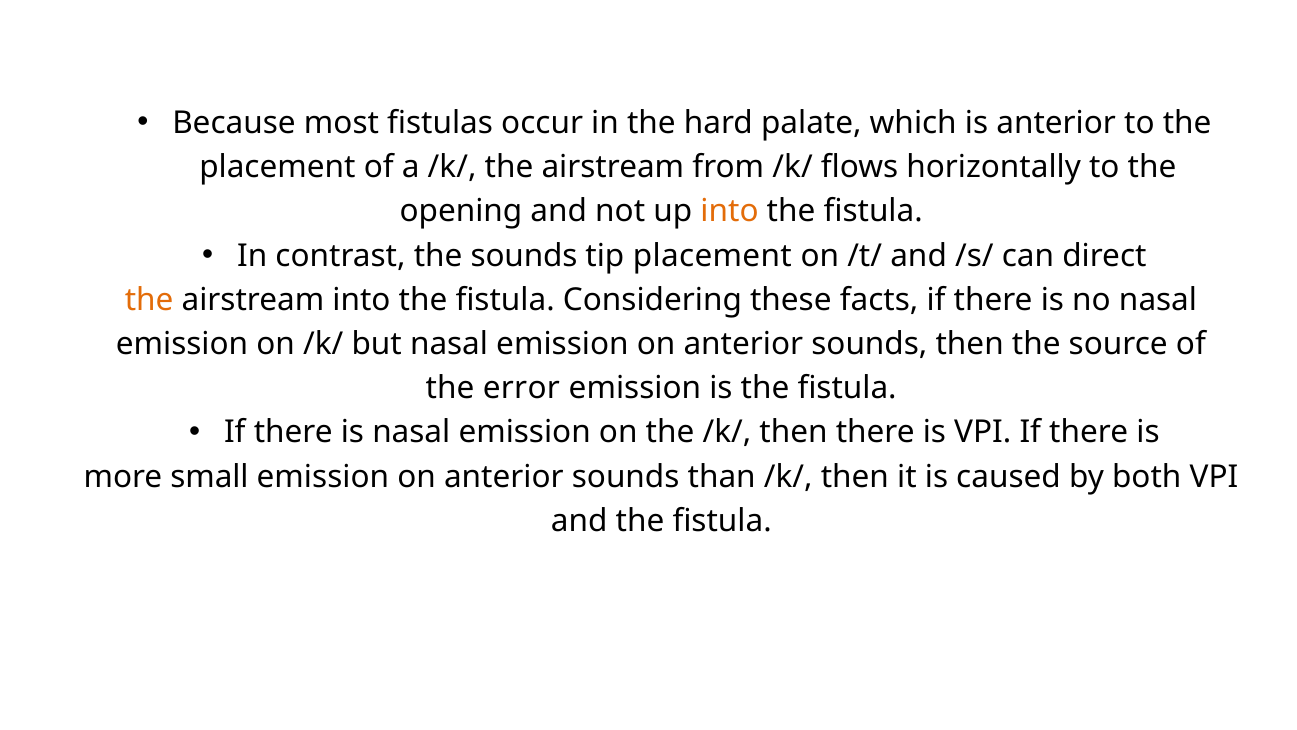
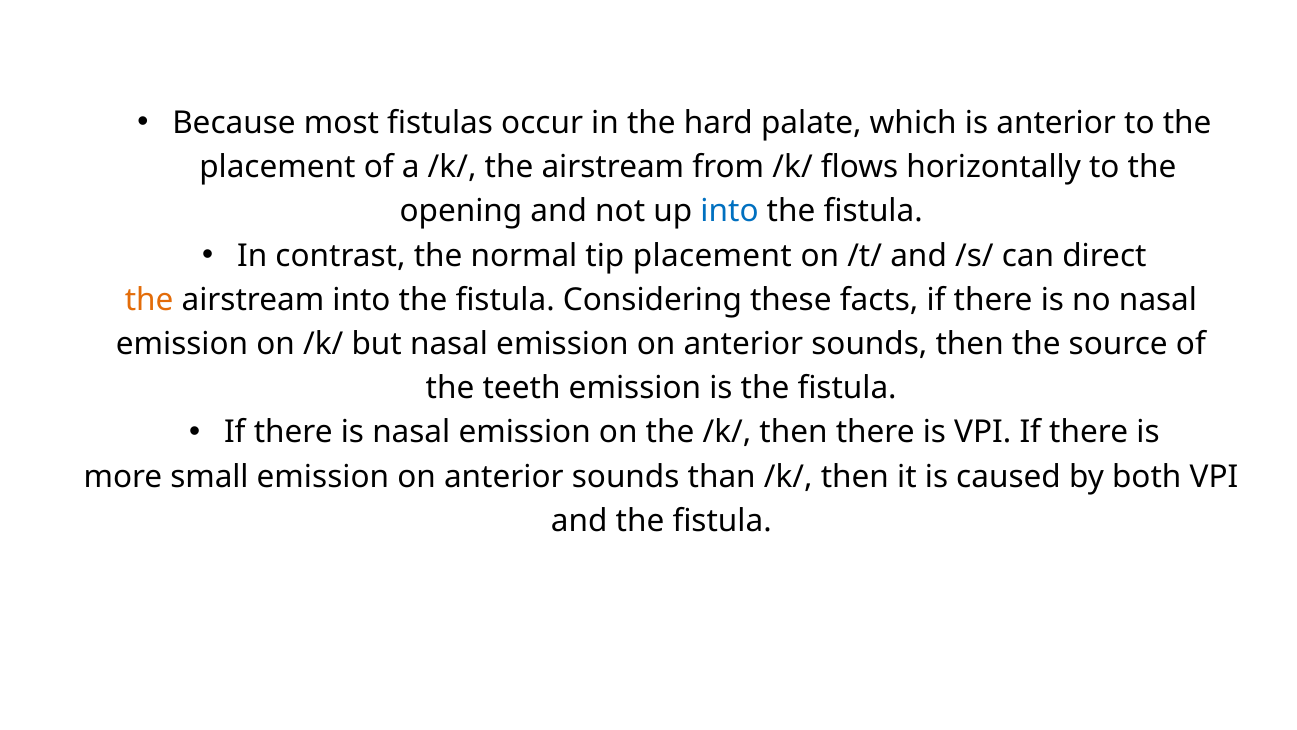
into at (730, 211) colour: orange -> blue
the sounds: sounds -> normal
error: error -> teeth
